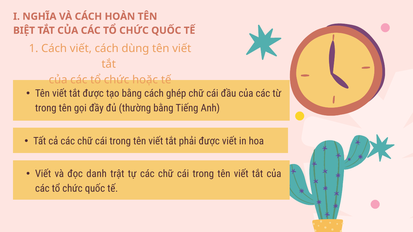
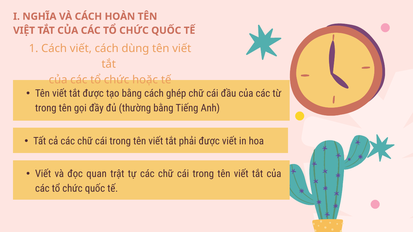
BIỆT: BIỆT -> VIỆT
danh: danh -> quan
